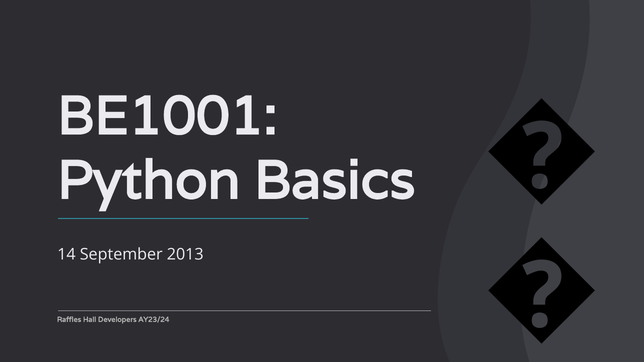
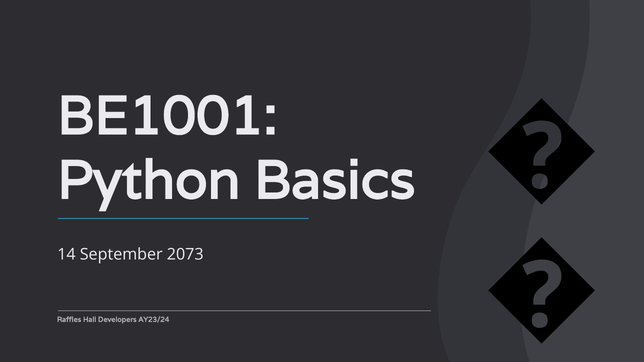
2013: 2013 -> 2073
